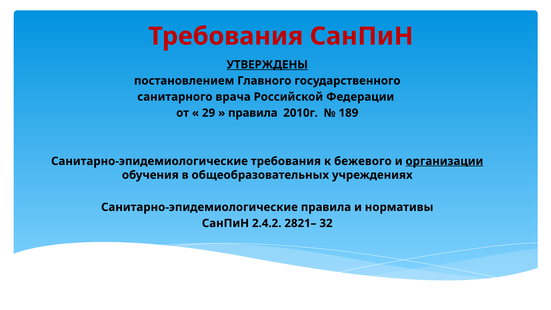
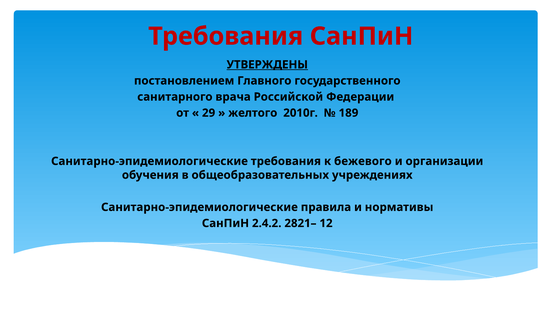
правила at (253, 113): правила -> желтого
организации underline: present -> none
32: 32 -> 12
